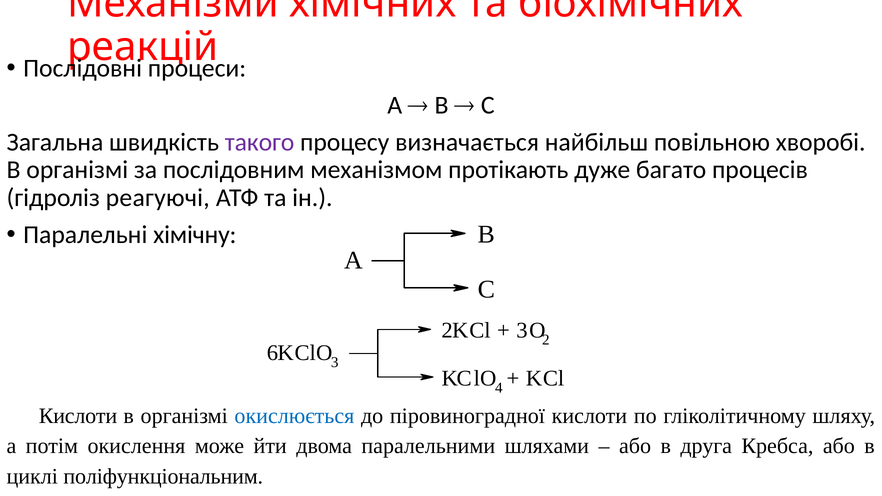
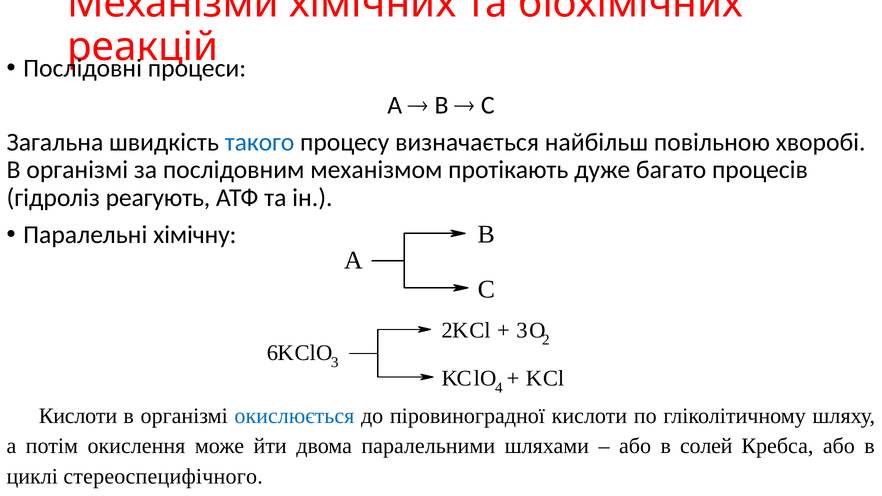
такого colour: purple -> blue
реагуючі: реагуючі -> реагують
друга: друга -> солей
поліфункціональним: поліфункціональним -> стереоспецифічного
